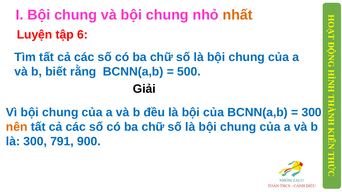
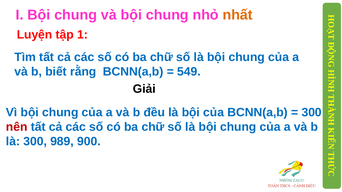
6: 6 -> 1
500: 500 -> 549
nên colour: orange -> red
791: 791 -> 989
